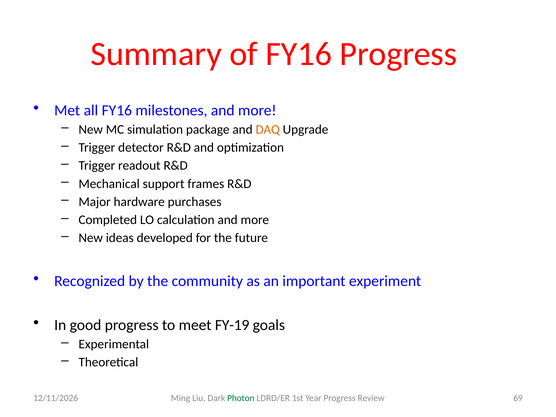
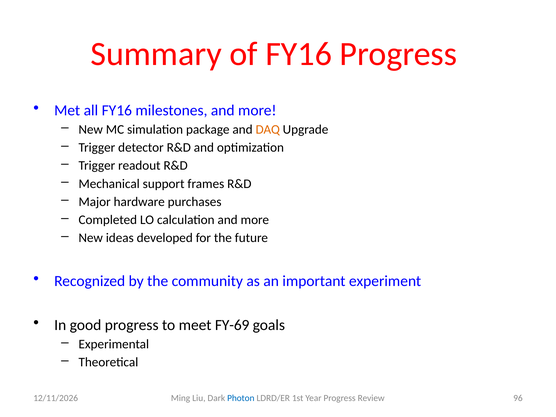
FY-19: FY-19 -> FY-69
Photon colour: green -> blue
69: 69 -> 96
